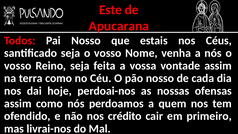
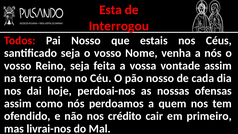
Este: Este -> Esta
Apucarana: Apucarana -> Interrogou
